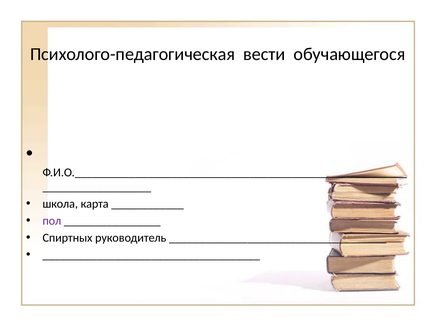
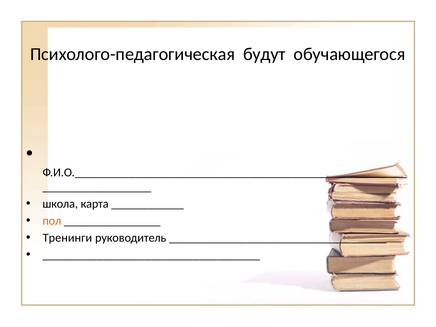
вести: вести -> будут
пол colour: purple -> orange
Спиртных: Спиртных -> Тренинги
